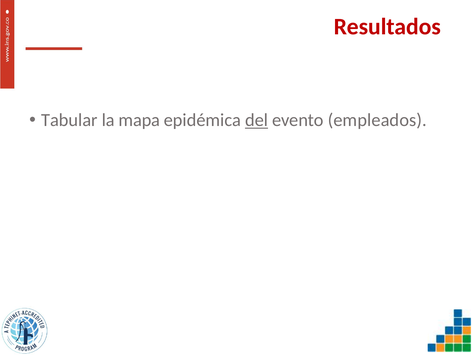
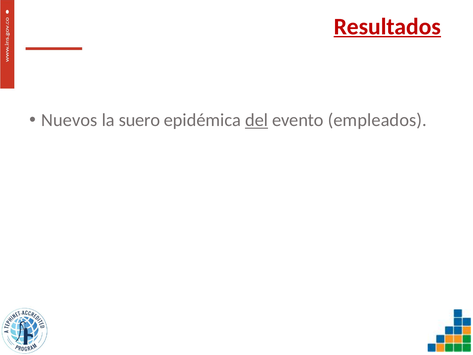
Resultados underline: none -> present
Tabular: Tabular -> Nuevos
mapa: mapa -> suero
